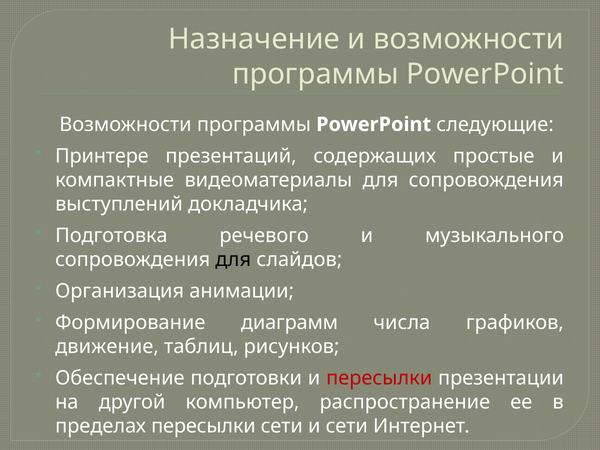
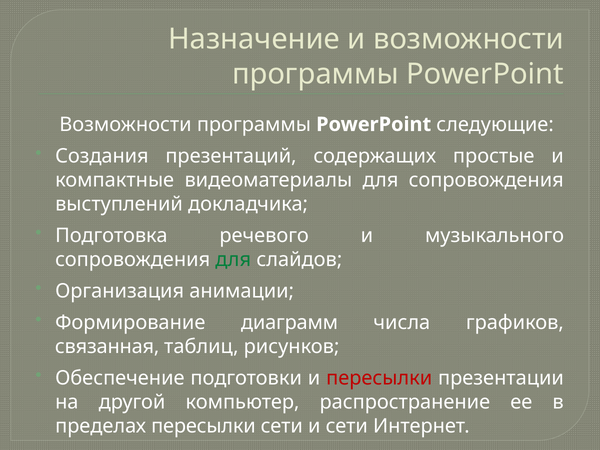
Принтере: Принтере -> Создания
для at (233, 259) colour: black -> green
движение: движение -> связанная
